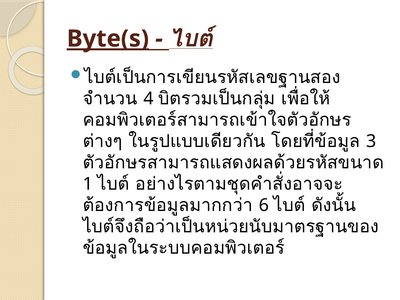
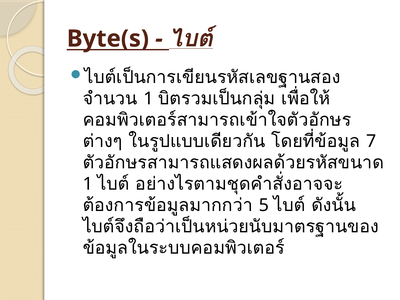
Byte(s underline: present -> none
4 at (149, 99): 4 -> 1
3: 3 -> 7
6: 6 -> 5
